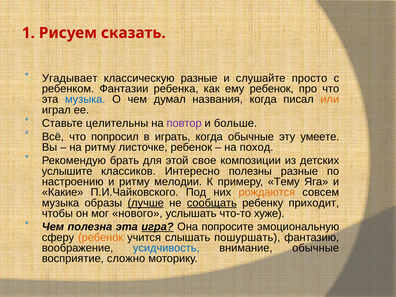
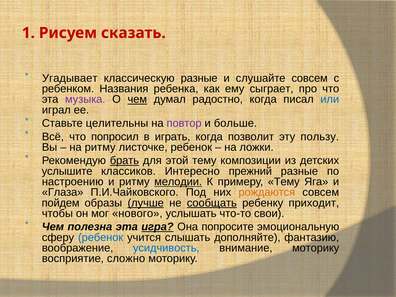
слушайте просто: просто -> совсем
Фантазии: Фантазии -> Названия
ему ребенок: ребенок -> сыграет
музыка at (85, 99) colour: blue -> purple
чем at (137, 99) underline: none -> present
названия: названия -> радостно
или colour: orange -> blue
когда обычные: обычные -> позволит
умеете: умеете -> пользу
поход: поход -> ложки
брать underline: none -> present
этой свое: свое -> тему
полезны: полезны -> прежний
мелодии underline: none -> present
Какие: Какие -> Глаза
музыка at (61, 203): музыка -> пойдем
хуже: хуже -> свои
ребенок at (101, 237) colour: orange -> blue
пошуршать: пошуршать -> дополняйте
внимание обычные: обычные -> моторику
